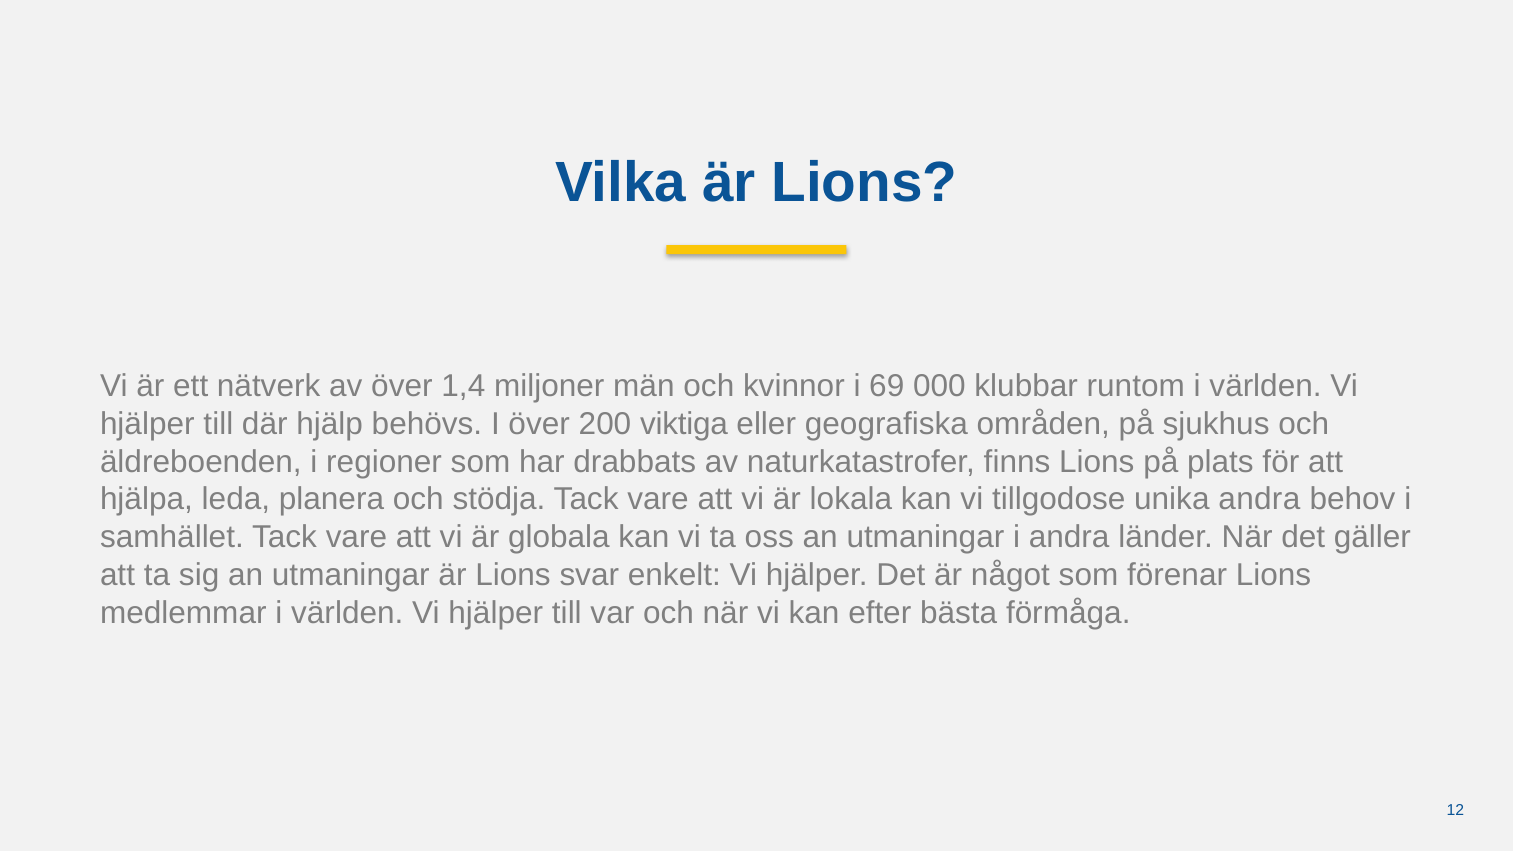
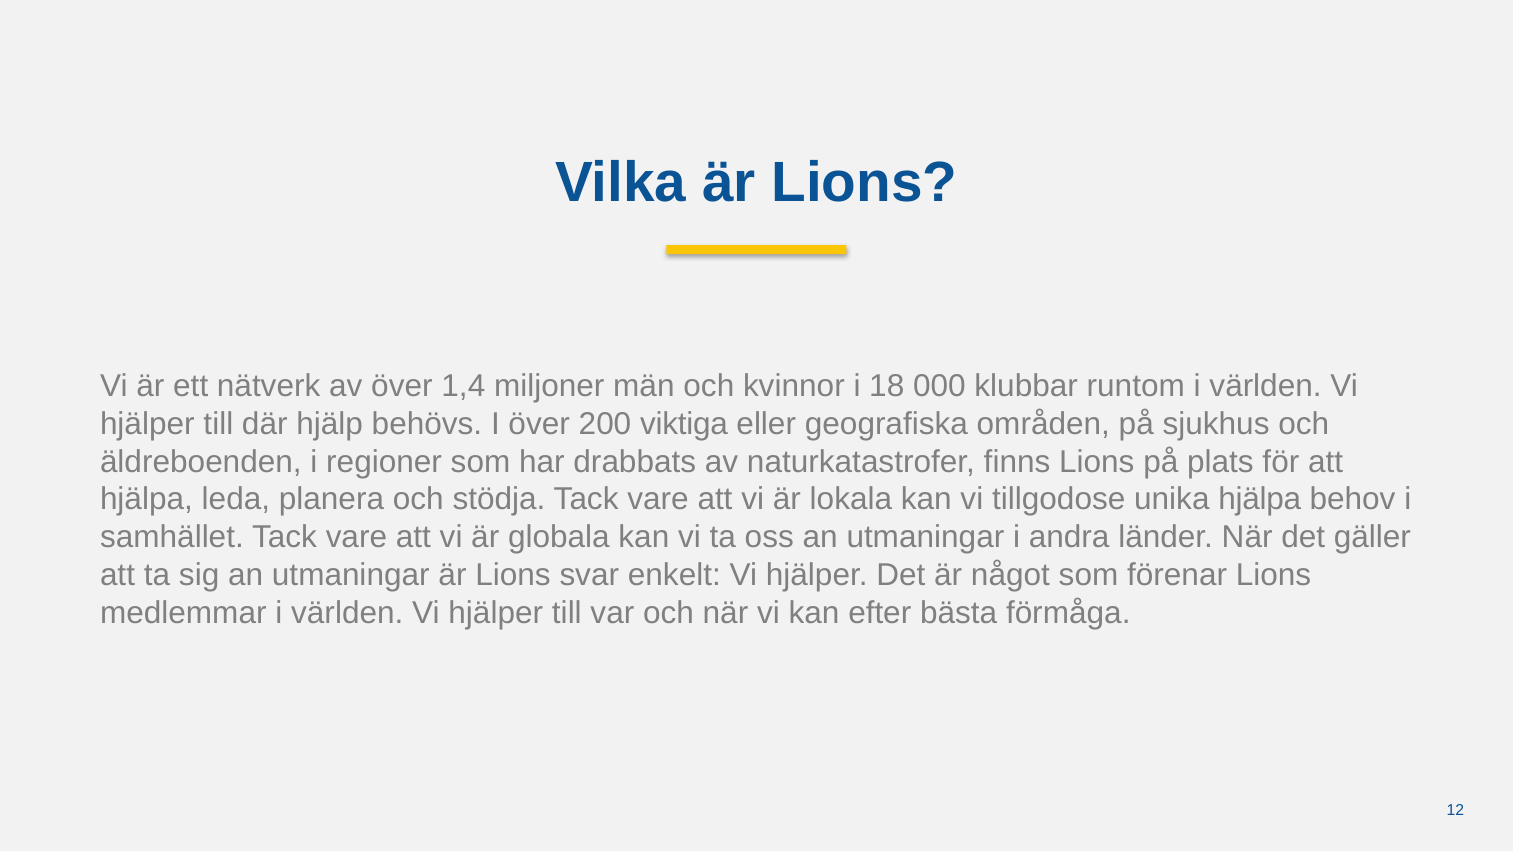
69: 69 -> 18
unika andra: andra -> hjälpa
